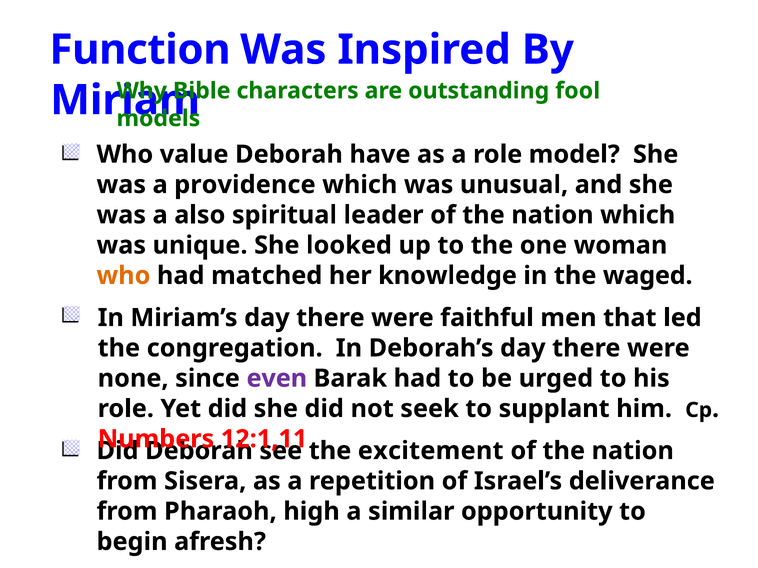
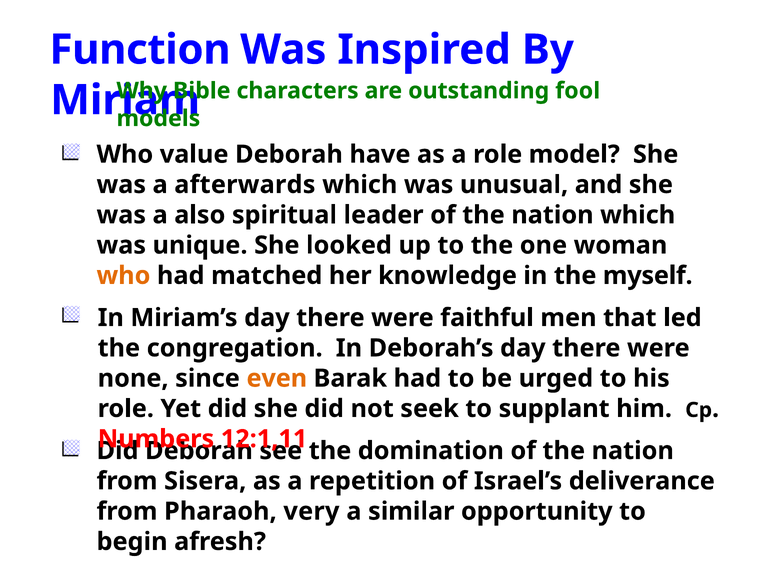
providence: providence -> afterwards
waged: waged -> myself
even colour: purple -> orange
excitement: excitement -> domination
high: high -> very
